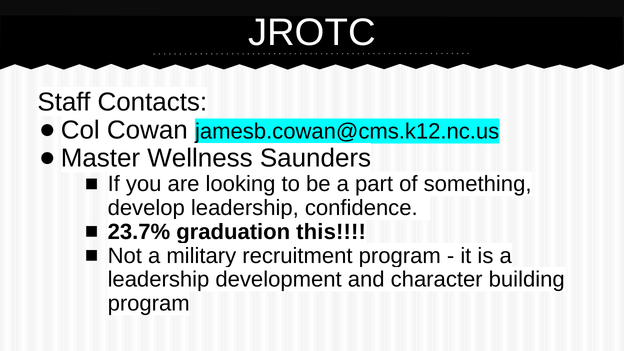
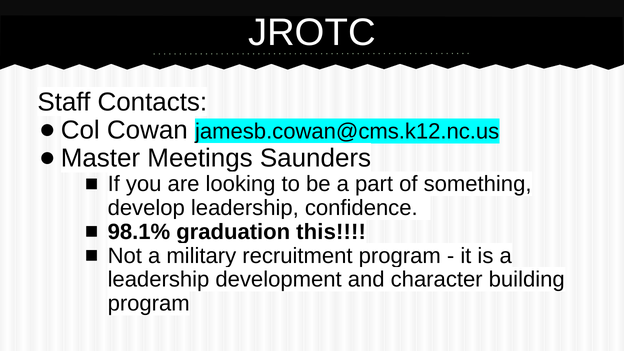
Wellness: Wellness -> Meetings
23.7%: 23.7% -> 98.1%
